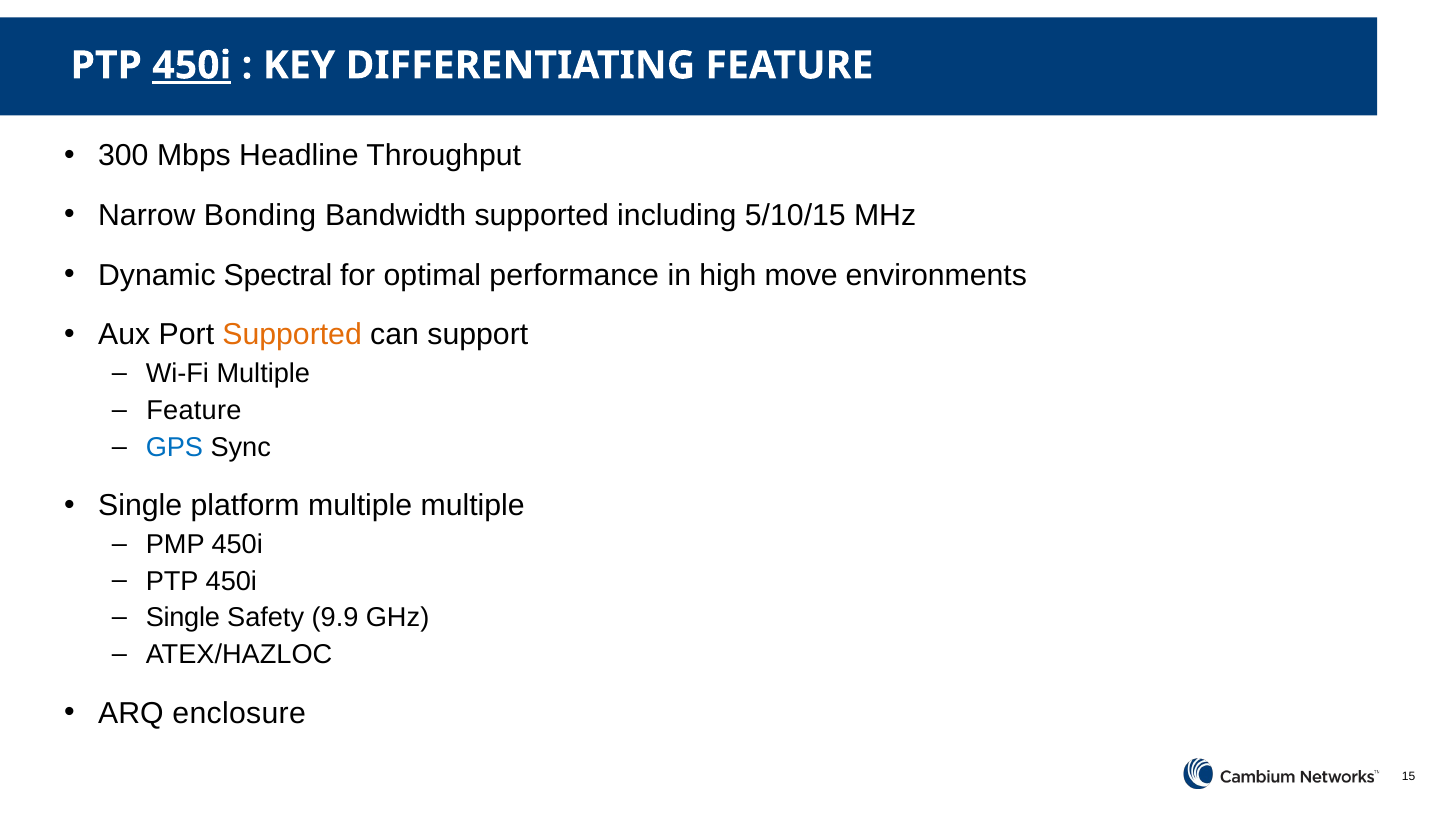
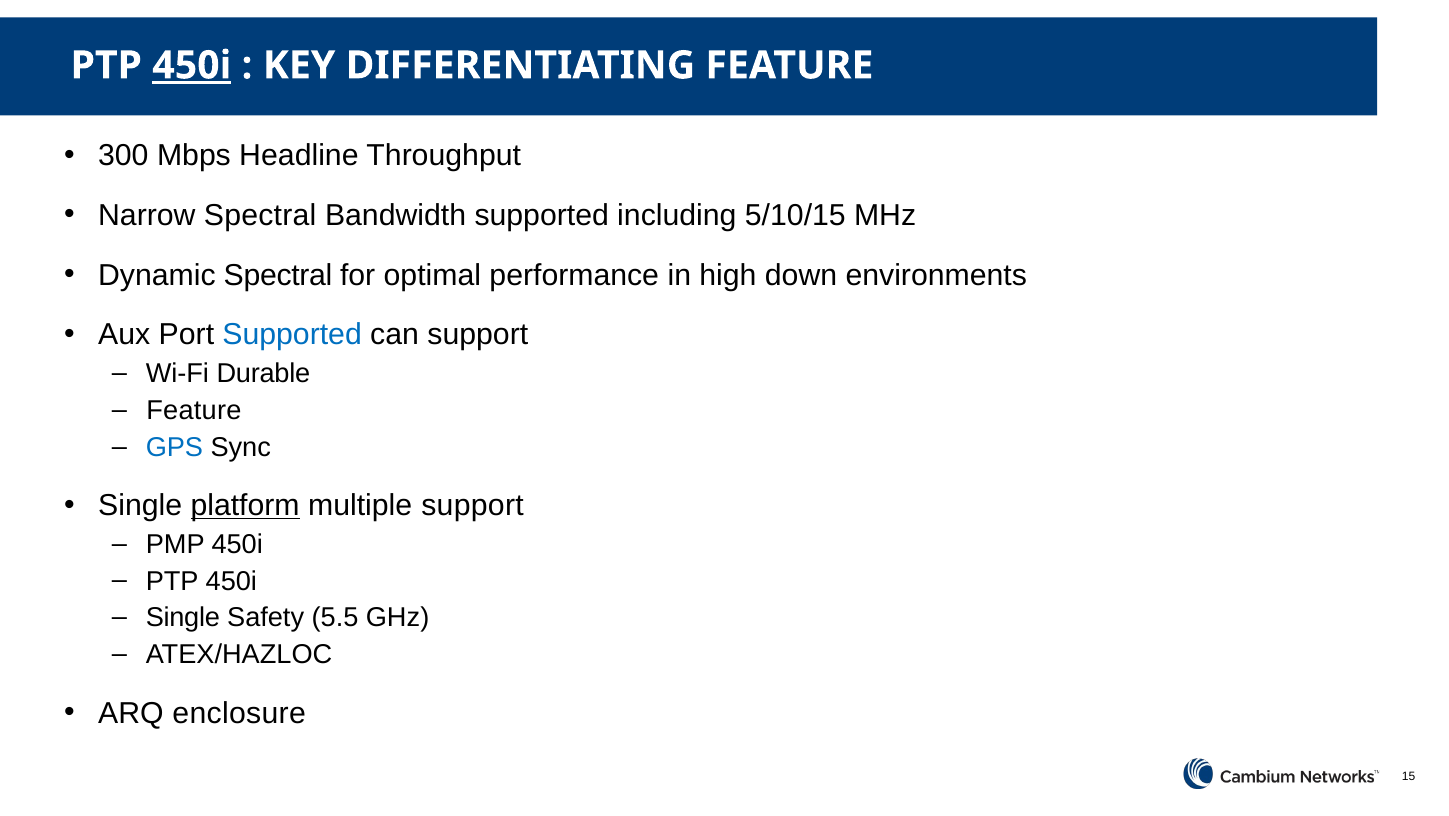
Narrow Bonding: Bonding -> Spectral
move: move -> down
Supported at (292, 335) colour: orange -> blue
Wi-Fi Multiple: Multiple -> Durable
platform underline: none -> present
multiple multiple: multiple -> support
9.9: 9.9 -> 5.5
